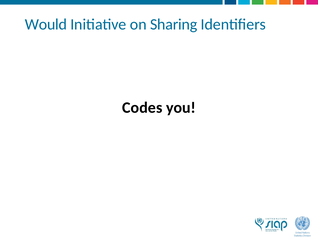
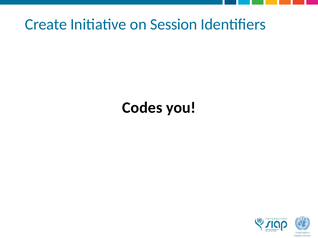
Would: Would -> Create
Sharing: Sharing -> Session
